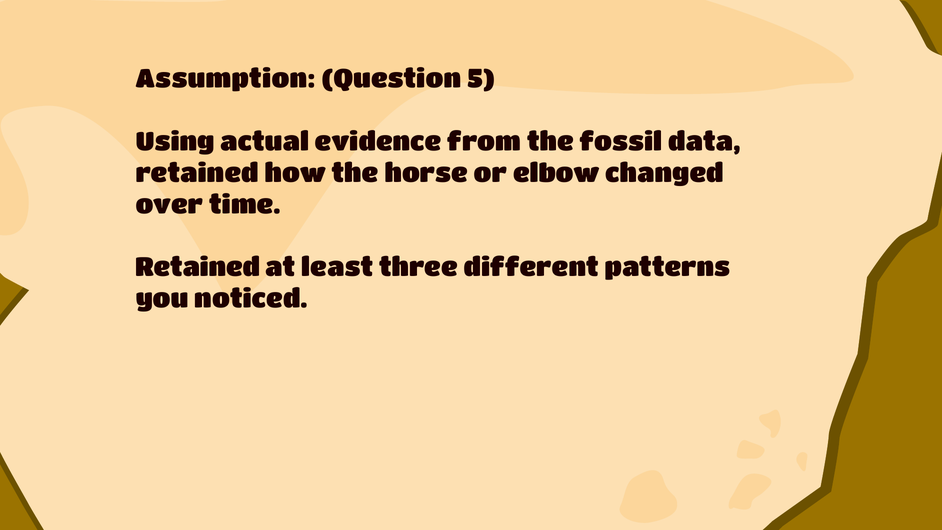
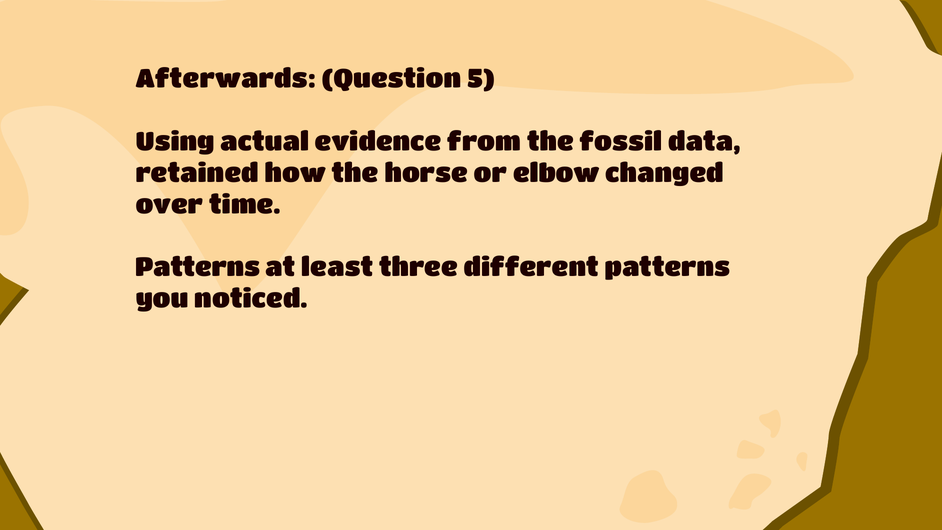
Assumption: Assumption -> Afterwards
Retained at (198, 268): Retained -> Patterns
